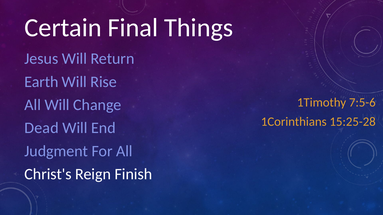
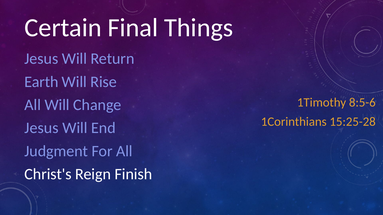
7:5-6: 7:5-6 -> 8:5-6
Dead at (42, 128): Dead -> Jesus
